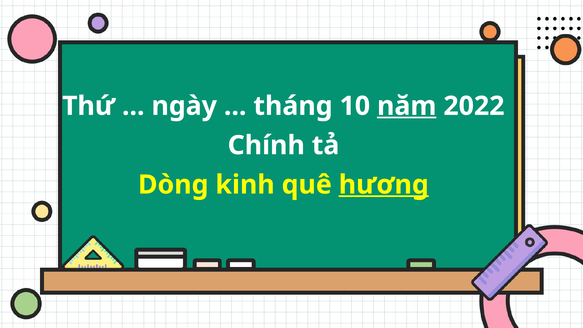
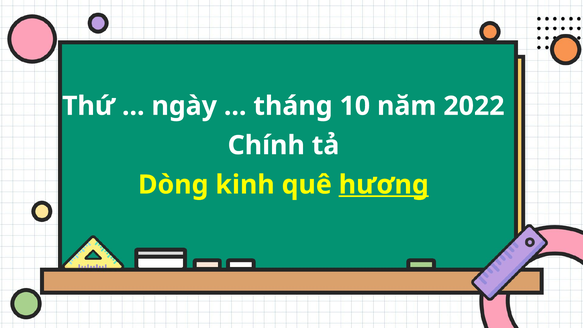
năm underline: present -> none
